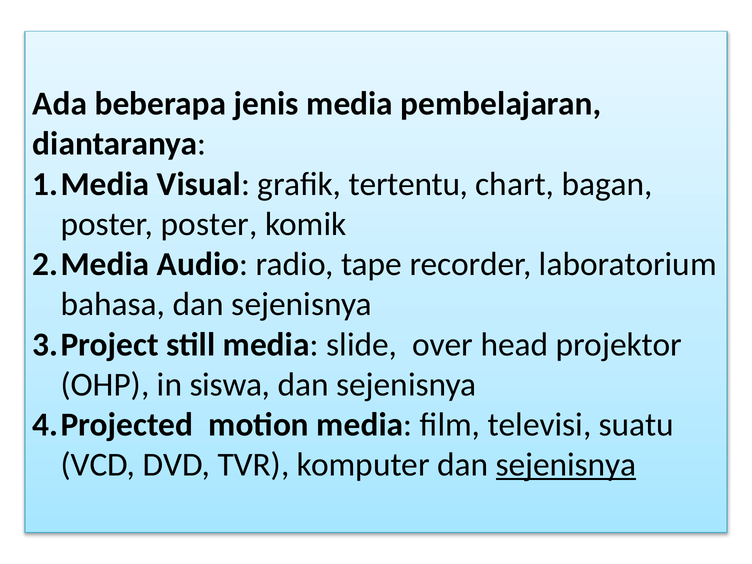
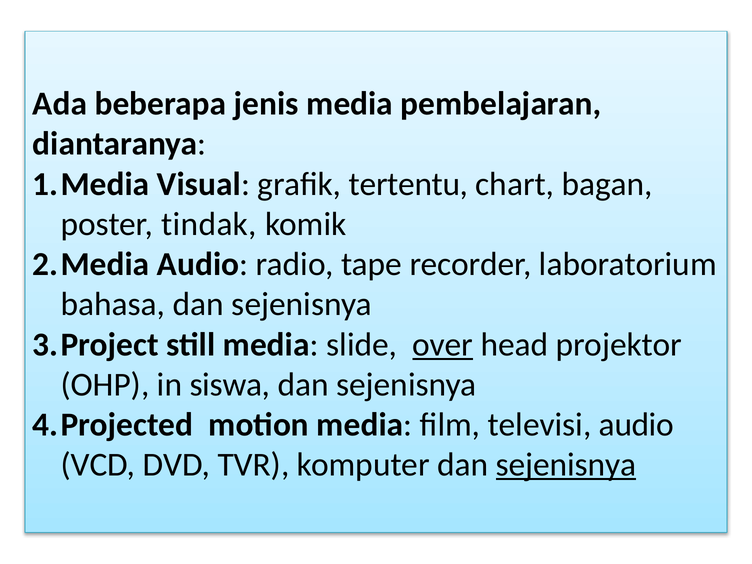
poster poster: poster -> tindak
over underline: none -> present
televisi suatu: suatu -> audio
